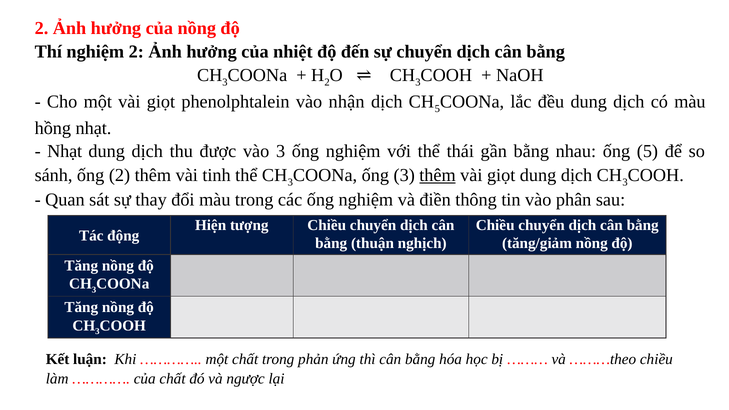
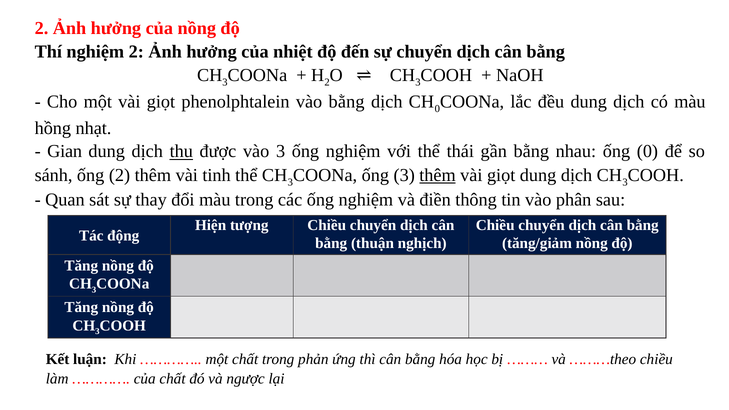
vào nhận: nhận -> bằng
5 at (437, 109): 5 -> 0
Nhạt at (65, 151): Nhạt -> Gian
thu underline: none -> present
ống 5: 5 -> 0
